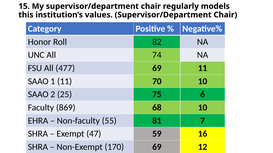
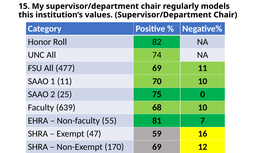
6: 6 -> 0
869: 869 -> 639
